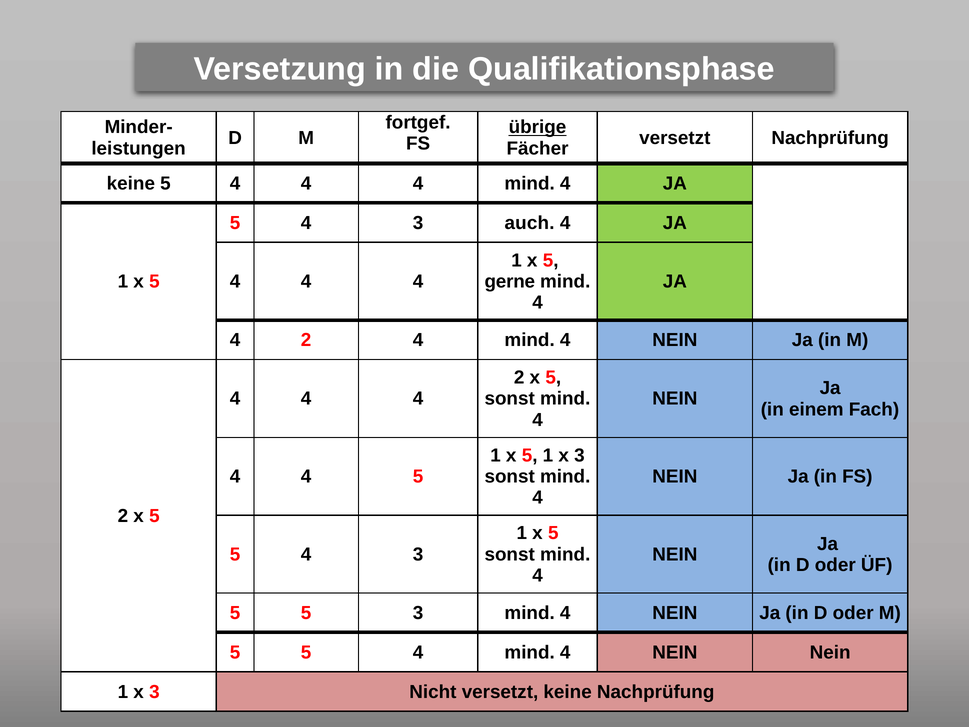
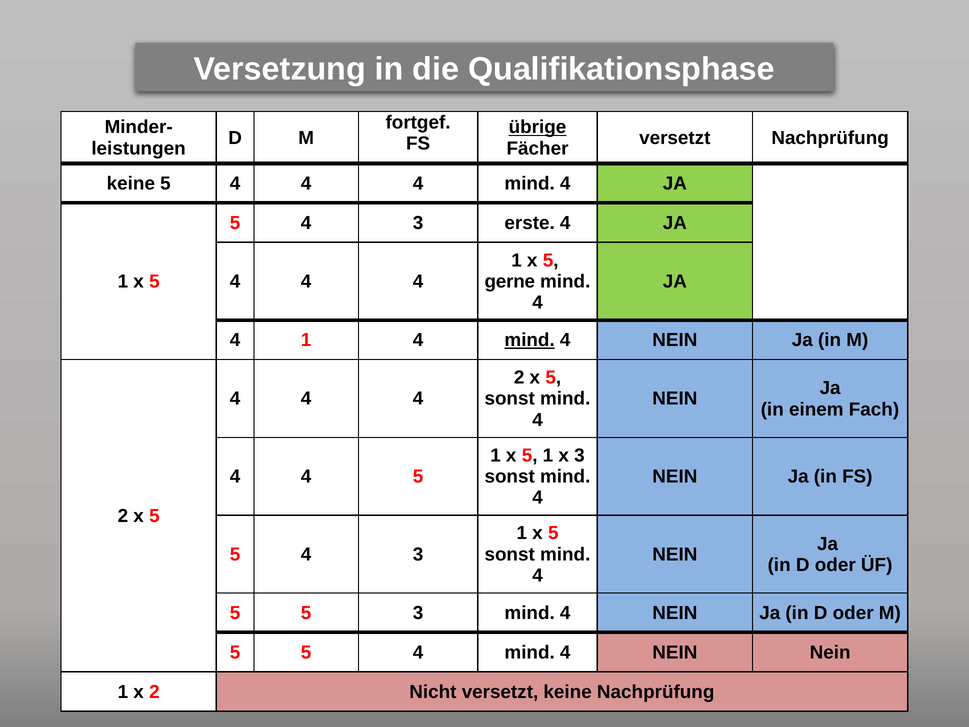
auch: auch -> erste
2 at (306, 340): 2 -> 1
mind at (530, 340) underline: none -> present
3 at (154, 692): 3 -> 2
